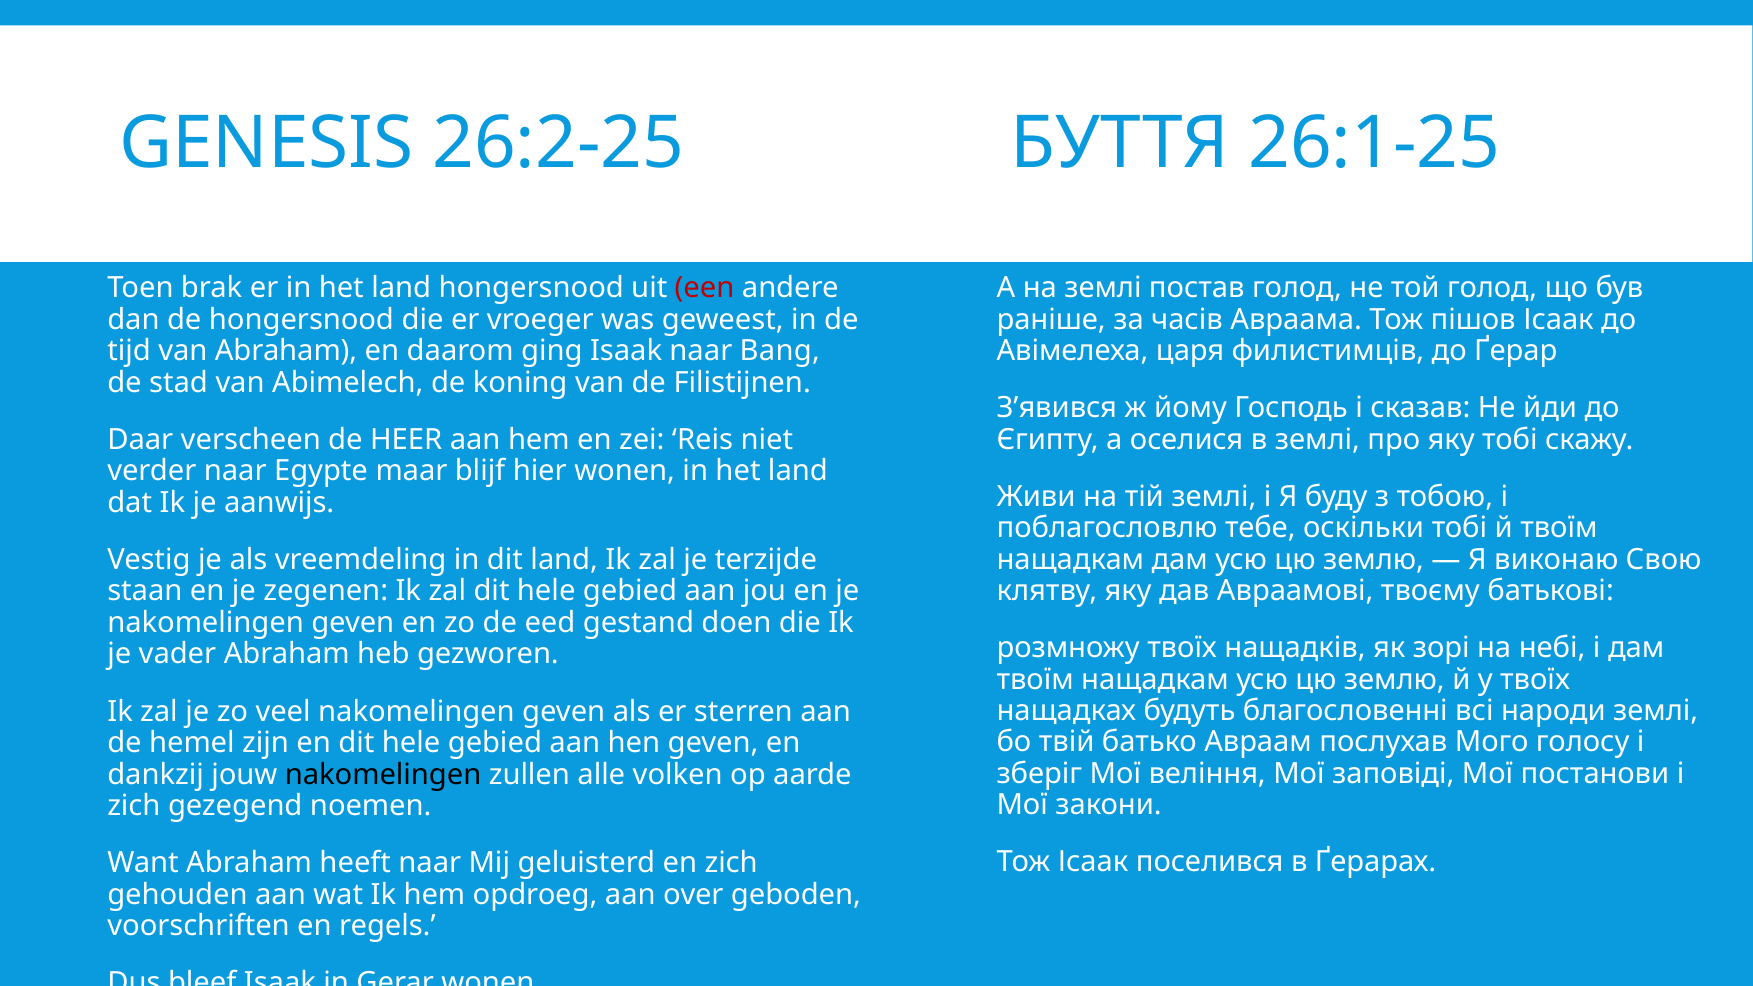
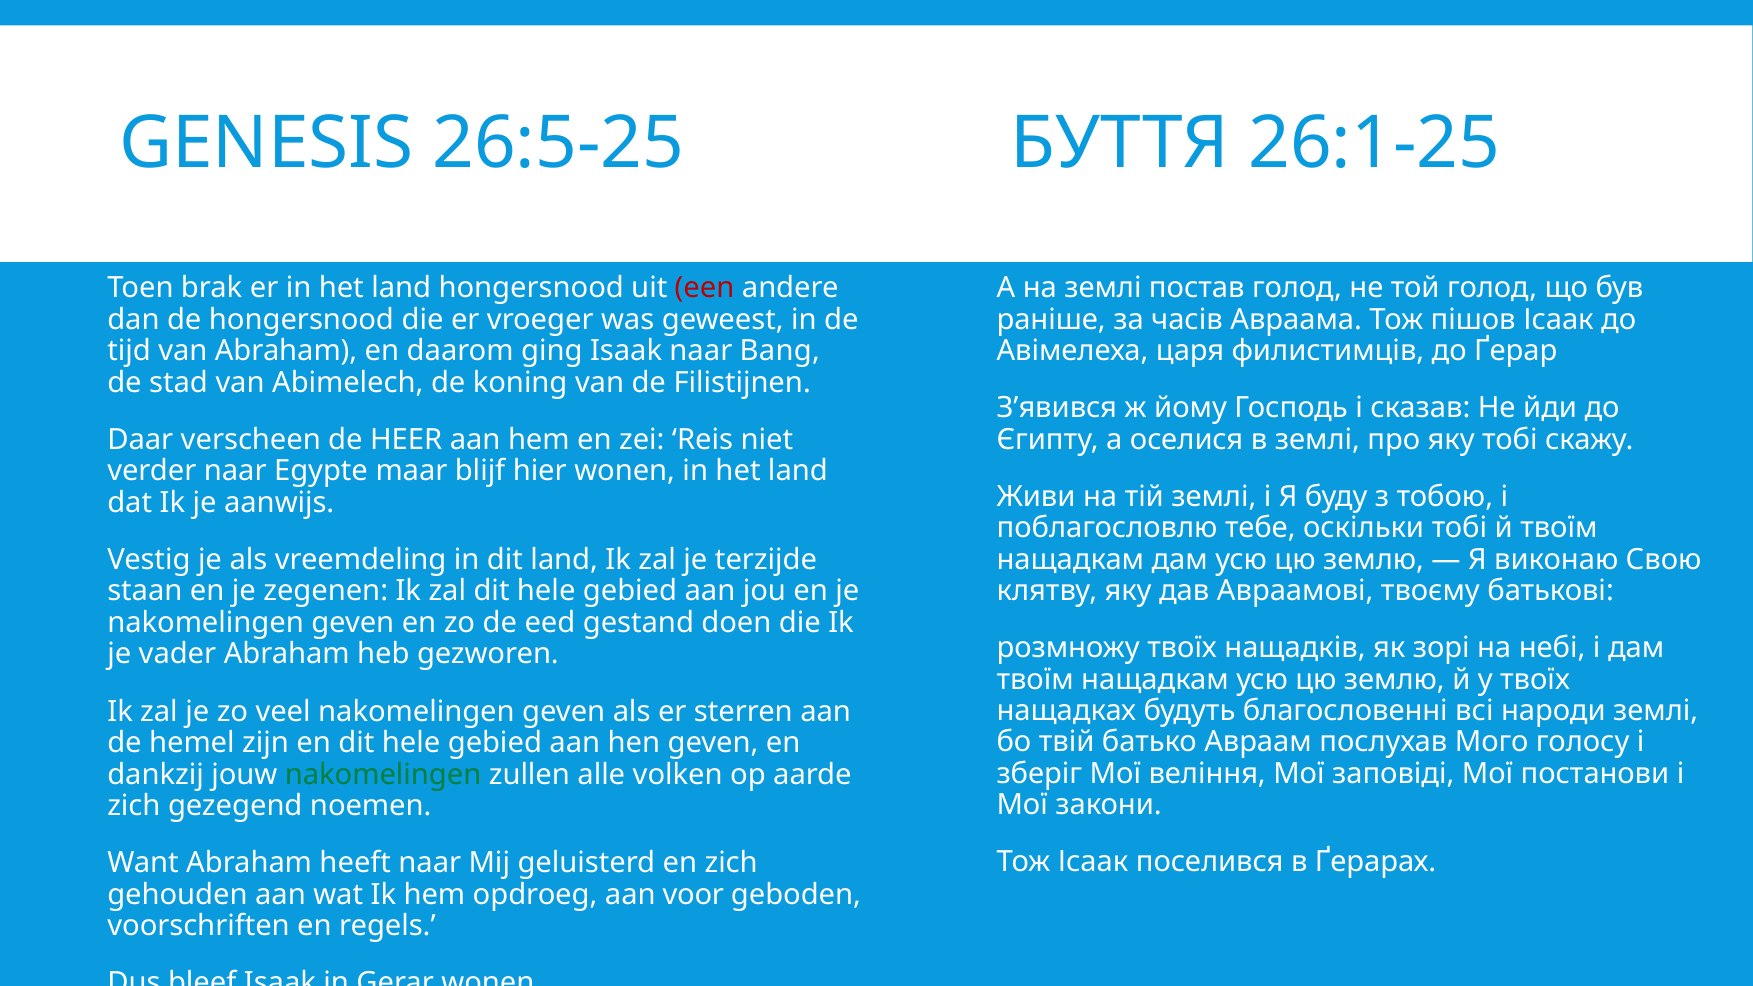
26:2-25: 26:2-25 -> 26:5-25
nakomelingen at (383, 774) colour: black -> green
over: over -> voor
